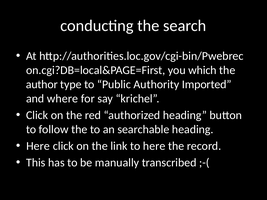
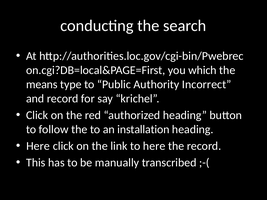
author: author -> means
Imported: Imported -> Incorrect
and where: where -> record
searchable: searchable -> installation
